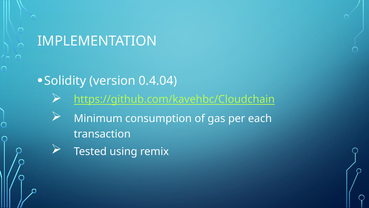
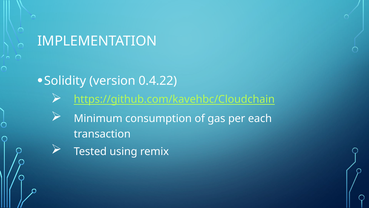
0.4.04: 0.4.04 -> 0.4.22
